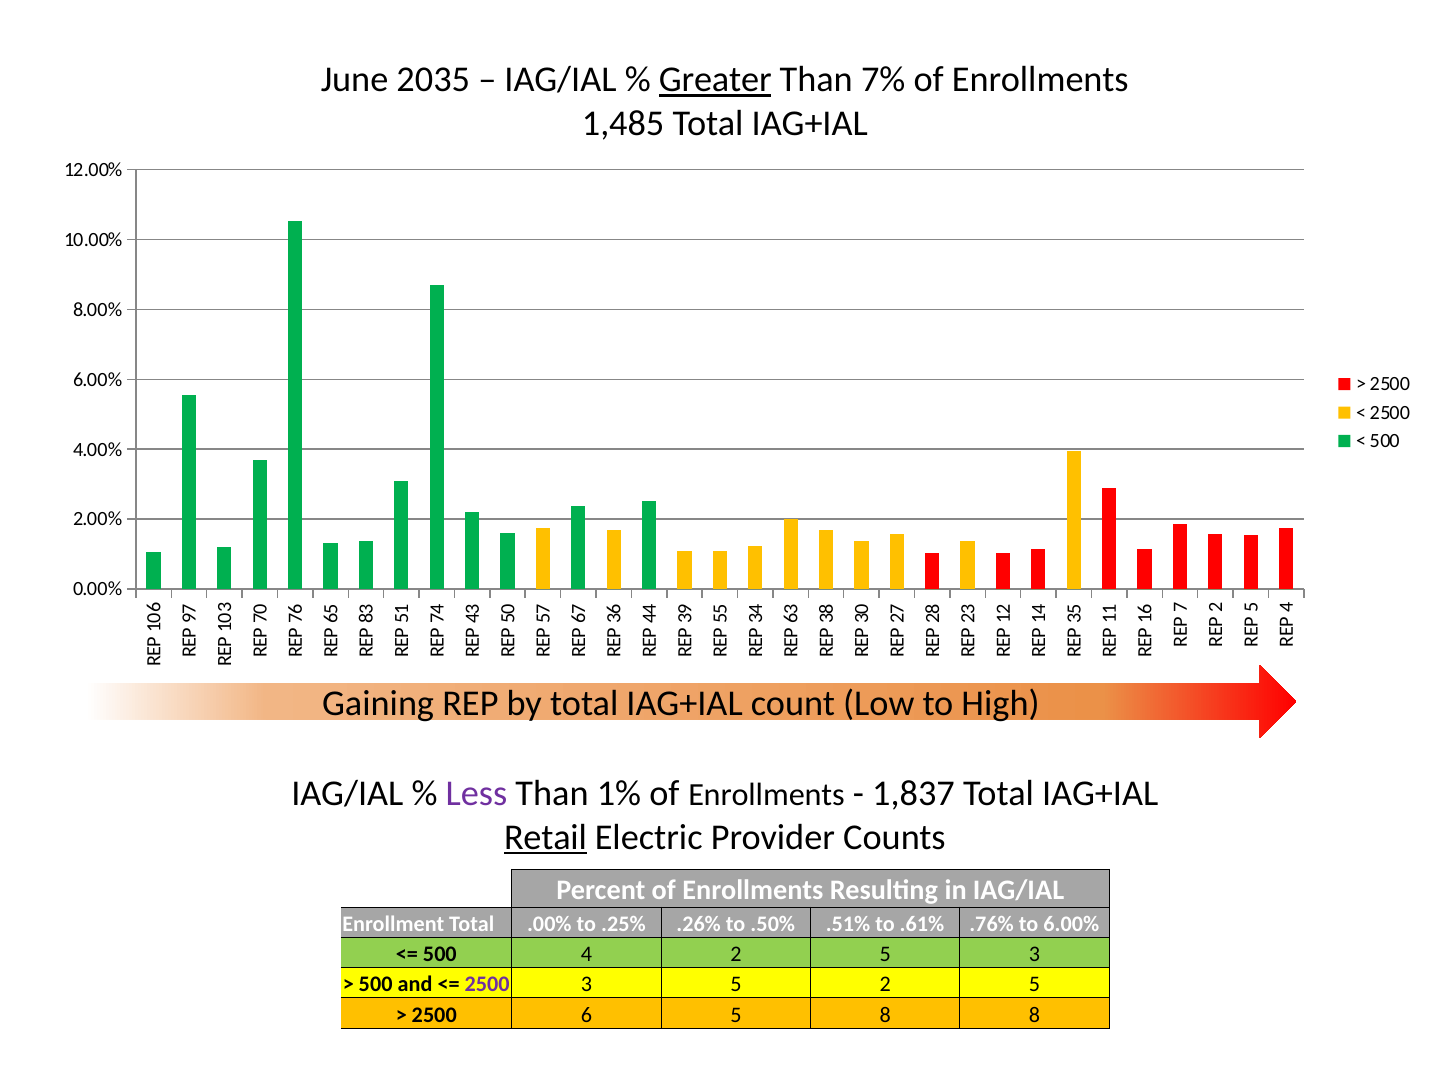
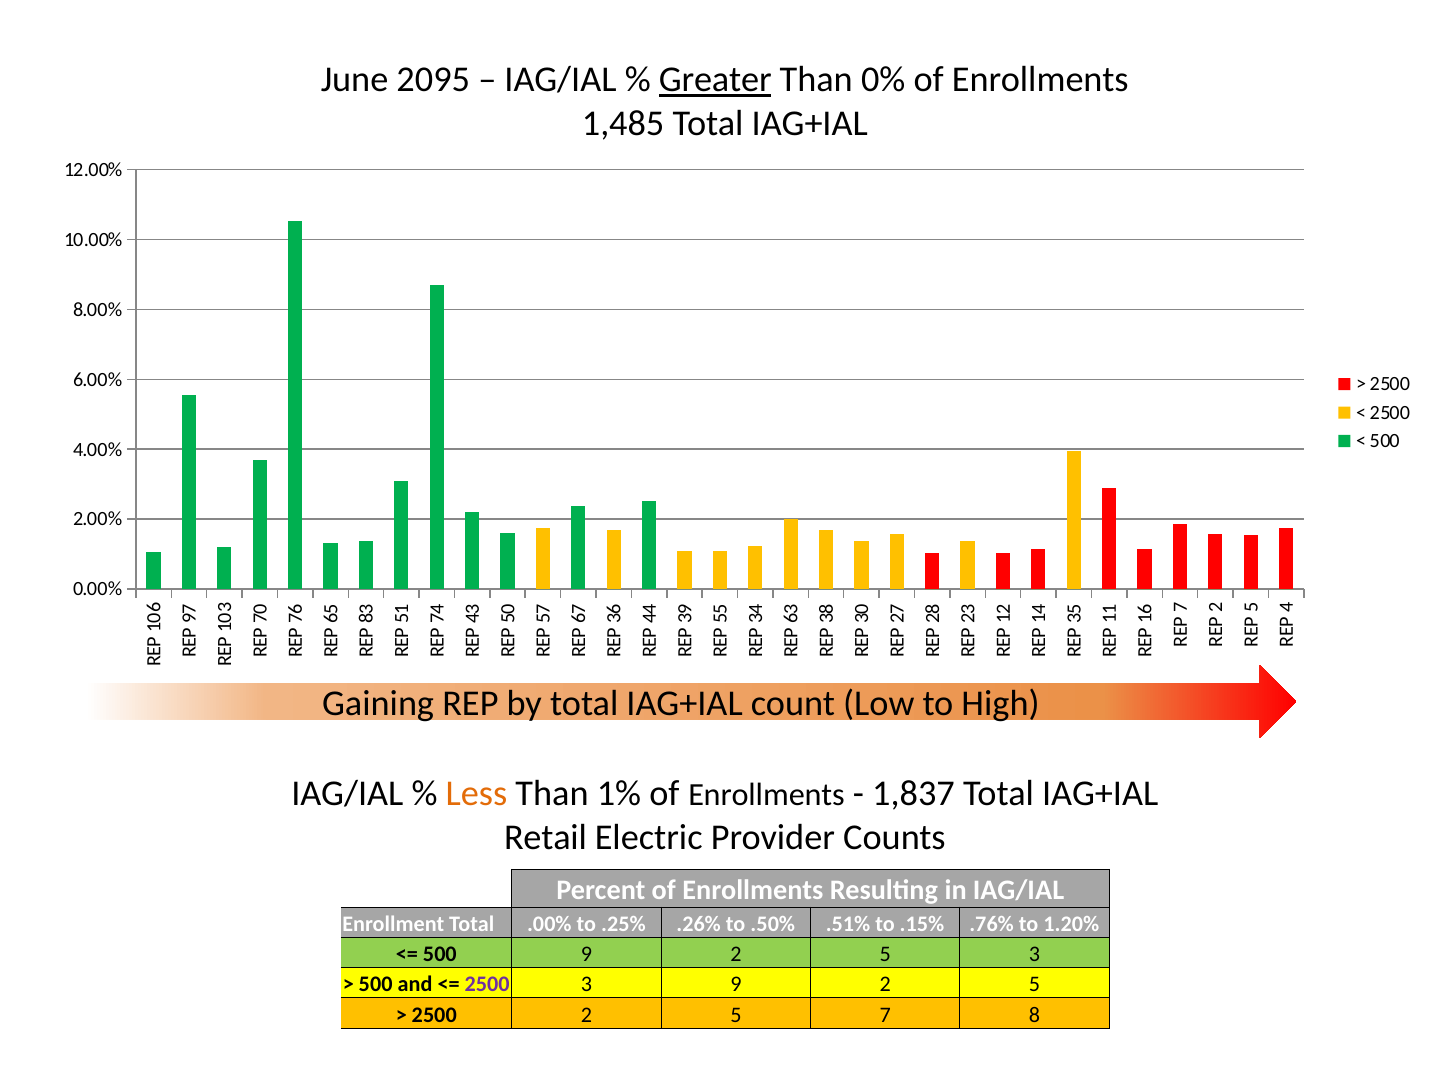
2035: 2035 -> 2095
7%: 7% -> 0%
Less colour: purple -> orange
Retail underline: present -> none
.61%: .61% -> .15%
to 6.00%: 6.00% -> 1.20%
500 4: 4 -> 9
5 at (736, 984): 5 -> 9
2500 6: 6 -> 2
8 at (885, 1015): 8 -> 7
